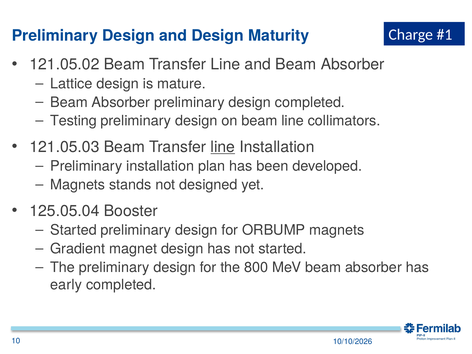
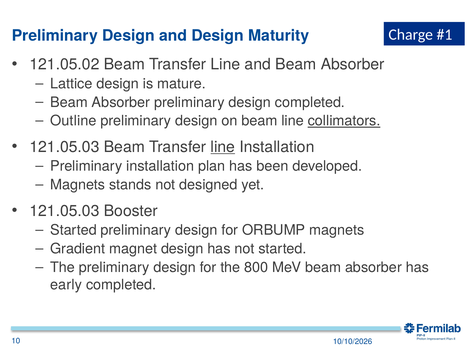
Testing: Testing -> Outline
collimators underline: none -> present
125.05.04 at (64, 211): 125.05.04 -> 121.05.03
